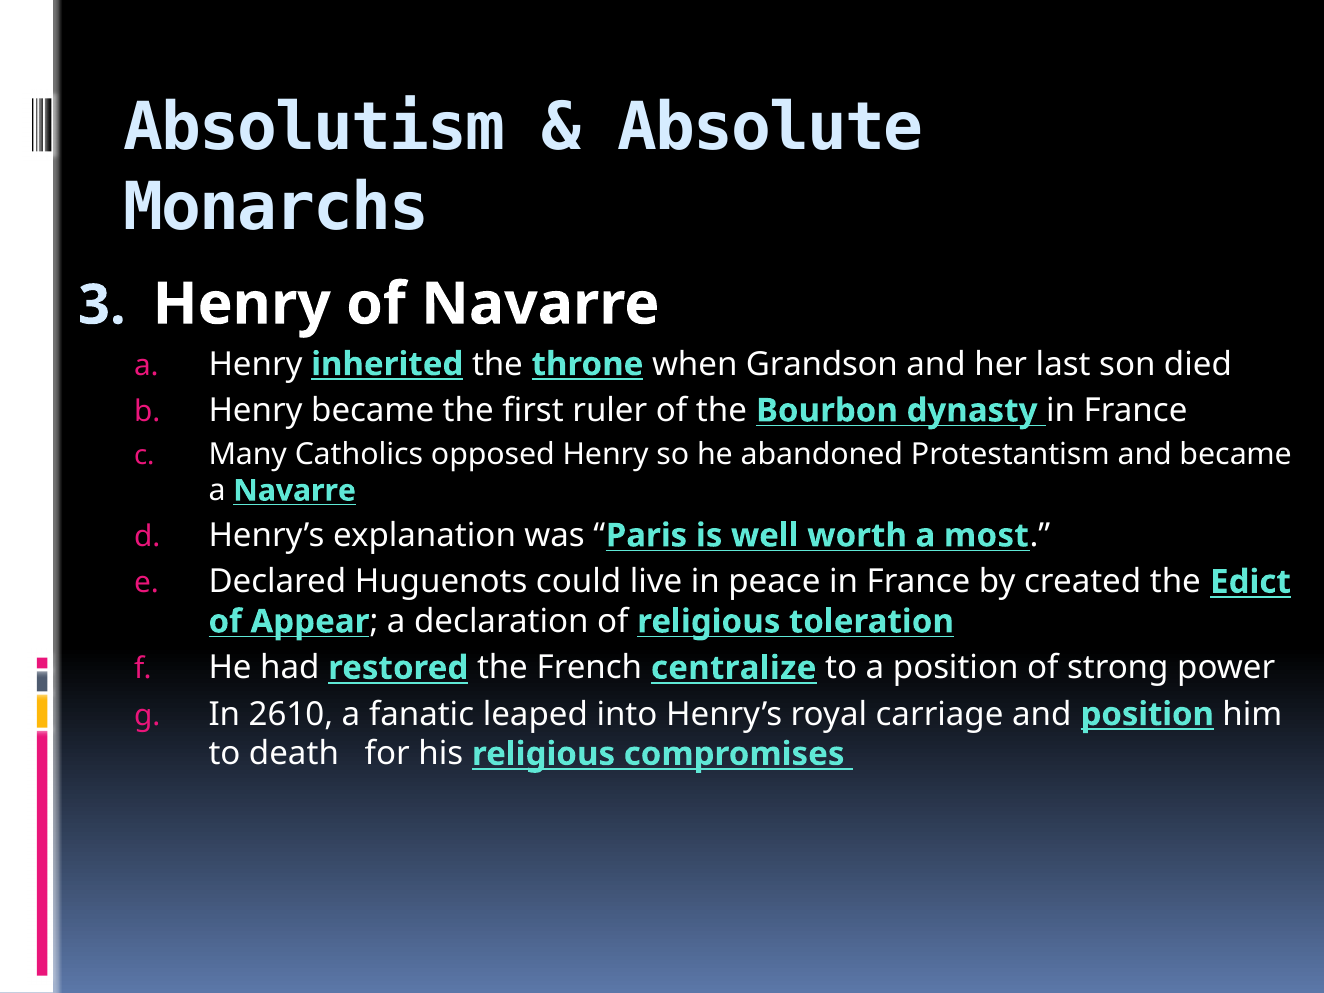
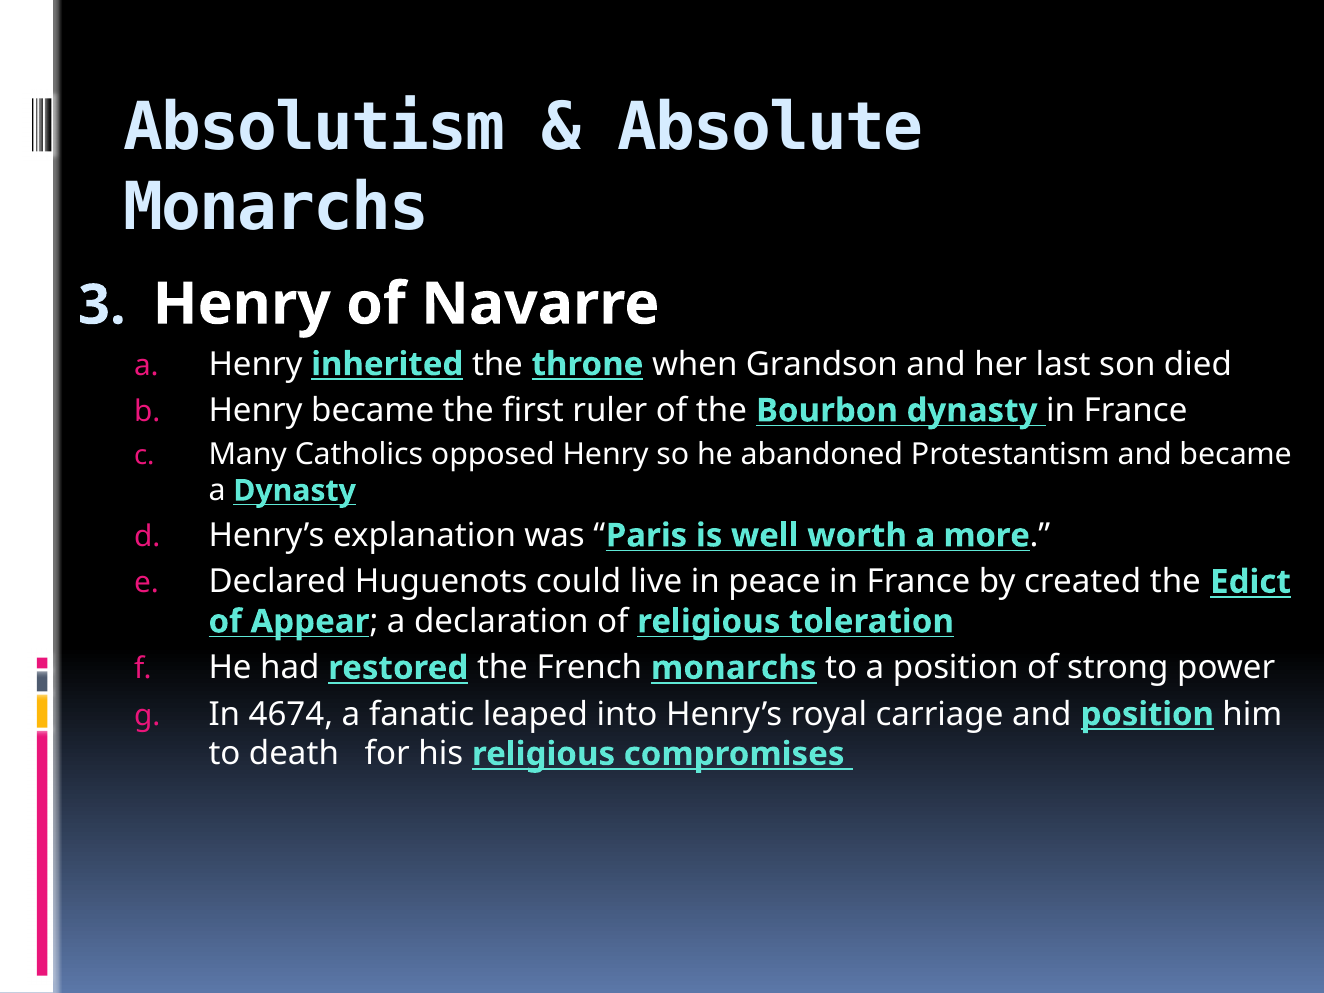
a Navarre: Navarre -> Dynasty
most: most -> more
French centralize: centralize -> monarchs
2610: 2610 -> 4674
